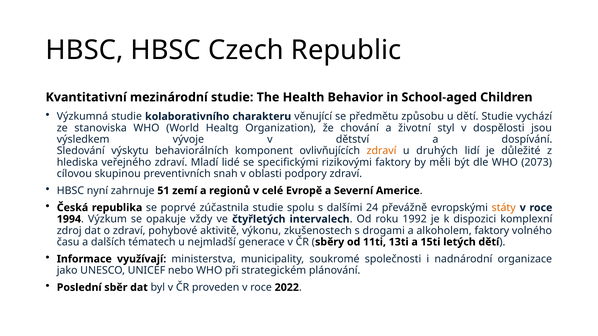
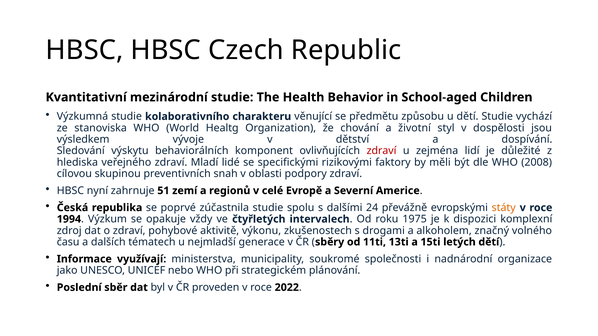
zdraví at (382, 151) colour: orange -> red
druhých: druhých -> zejména
2073: 2073 -> 2008
1992: 1992 -> 1975
alkoholem faktory: faktory -> značný
